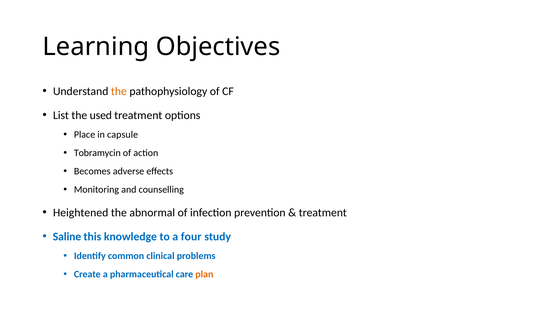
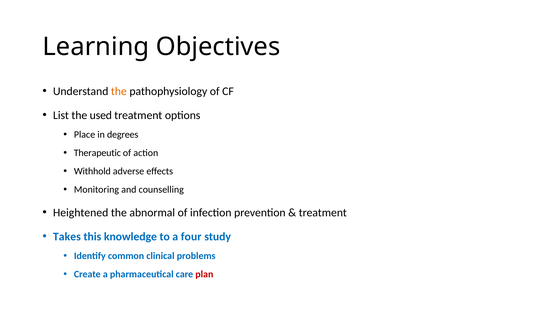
capsule: capsule -> degrees
Tobramycin: Tobramycin -> Therapeutic
Becomes: Becomes -> Withhold
Saline: Saline -> Takes
plan colour: orange -> red
